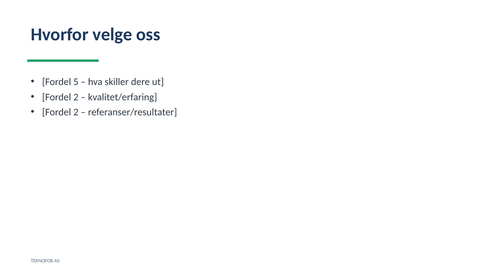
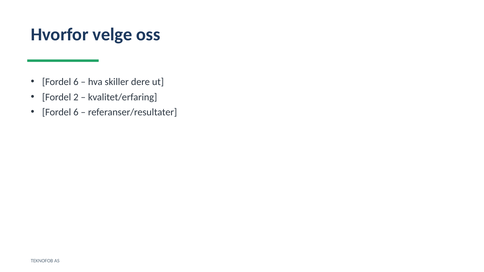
5 at (76, 82): 5 -> 6
2 at (76, 112): 2 -> 6
